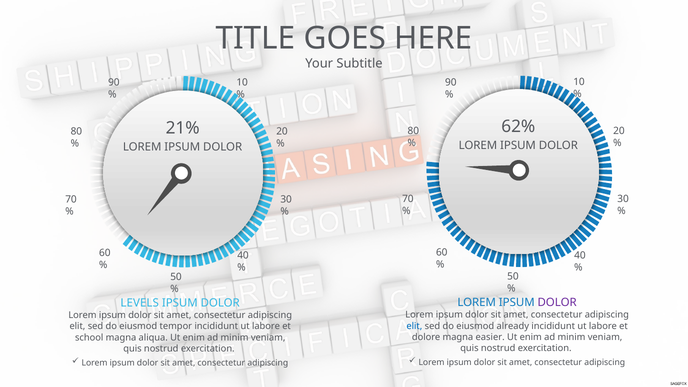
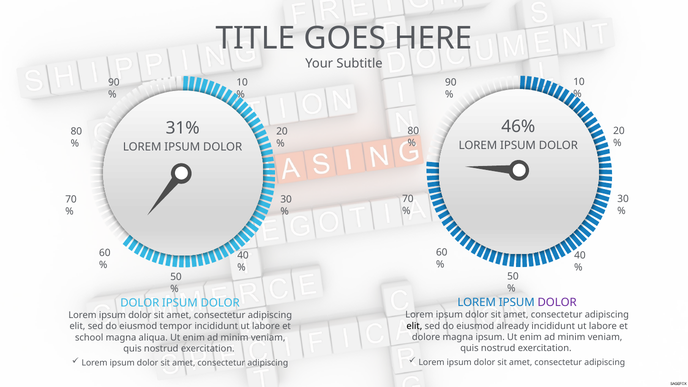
62%: 62% -> 46%
21%: 21% -> 31%
LEVELS at (140, 303): LEVELS -> DOLOR
elit at (414, 326) colour: blue -> black
magna easier: easier -> ipsum
